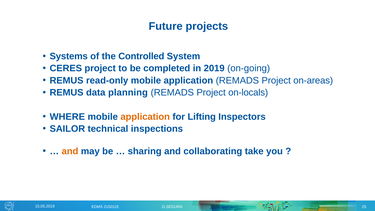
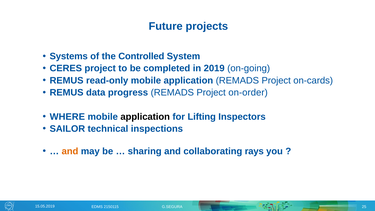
on-areas: on-areas -> on-cards
planning: planning -> progress
on-locals: on-locals -> on-order
application at (145, 117) colour: orange -> black
take: take -> rays
